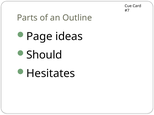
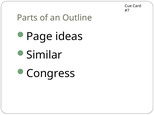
Should: Should -> Similar
Hesitates: Hesitates -> Congress
